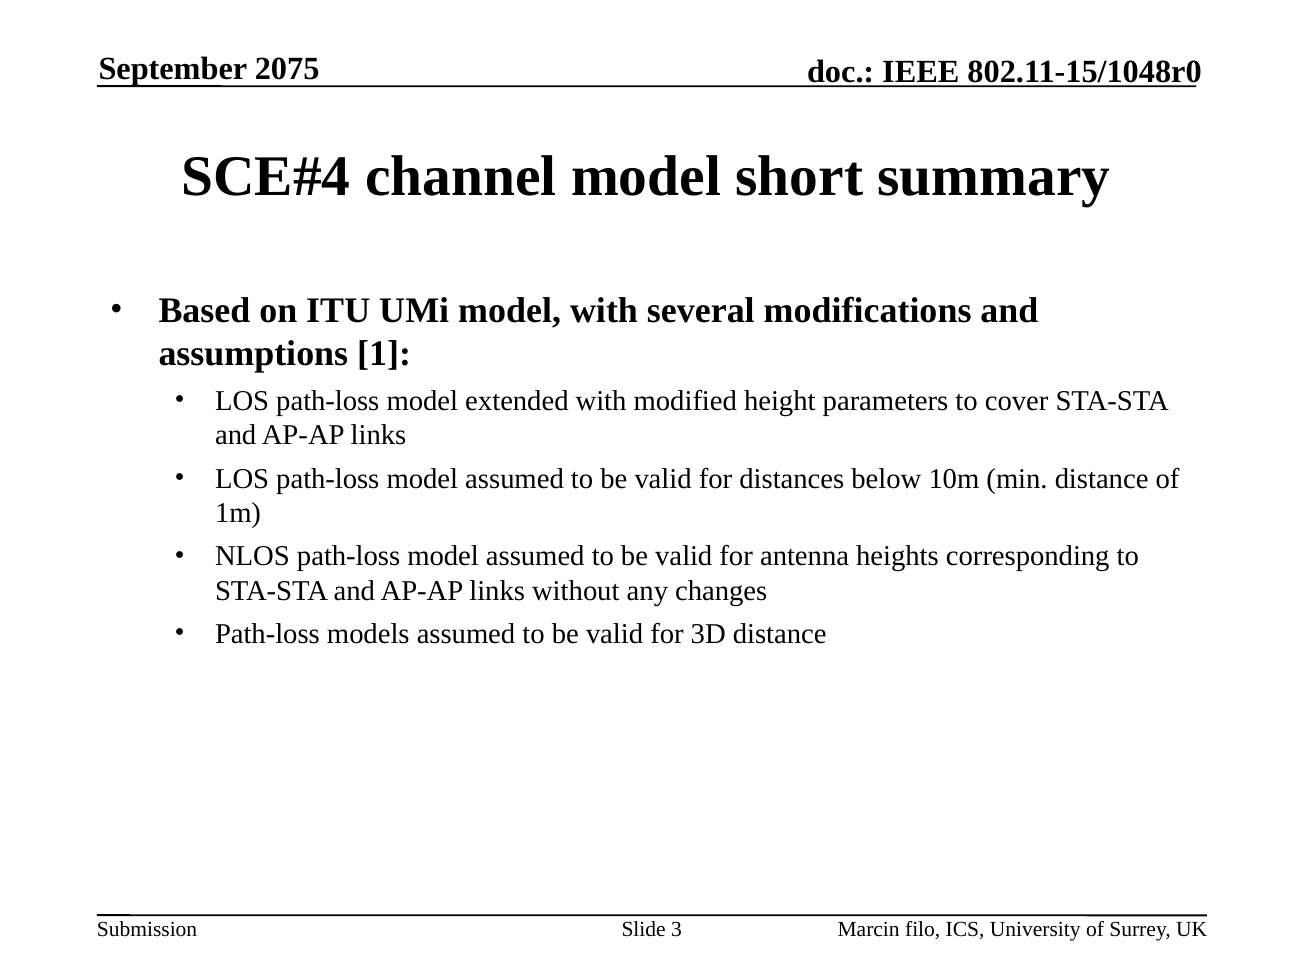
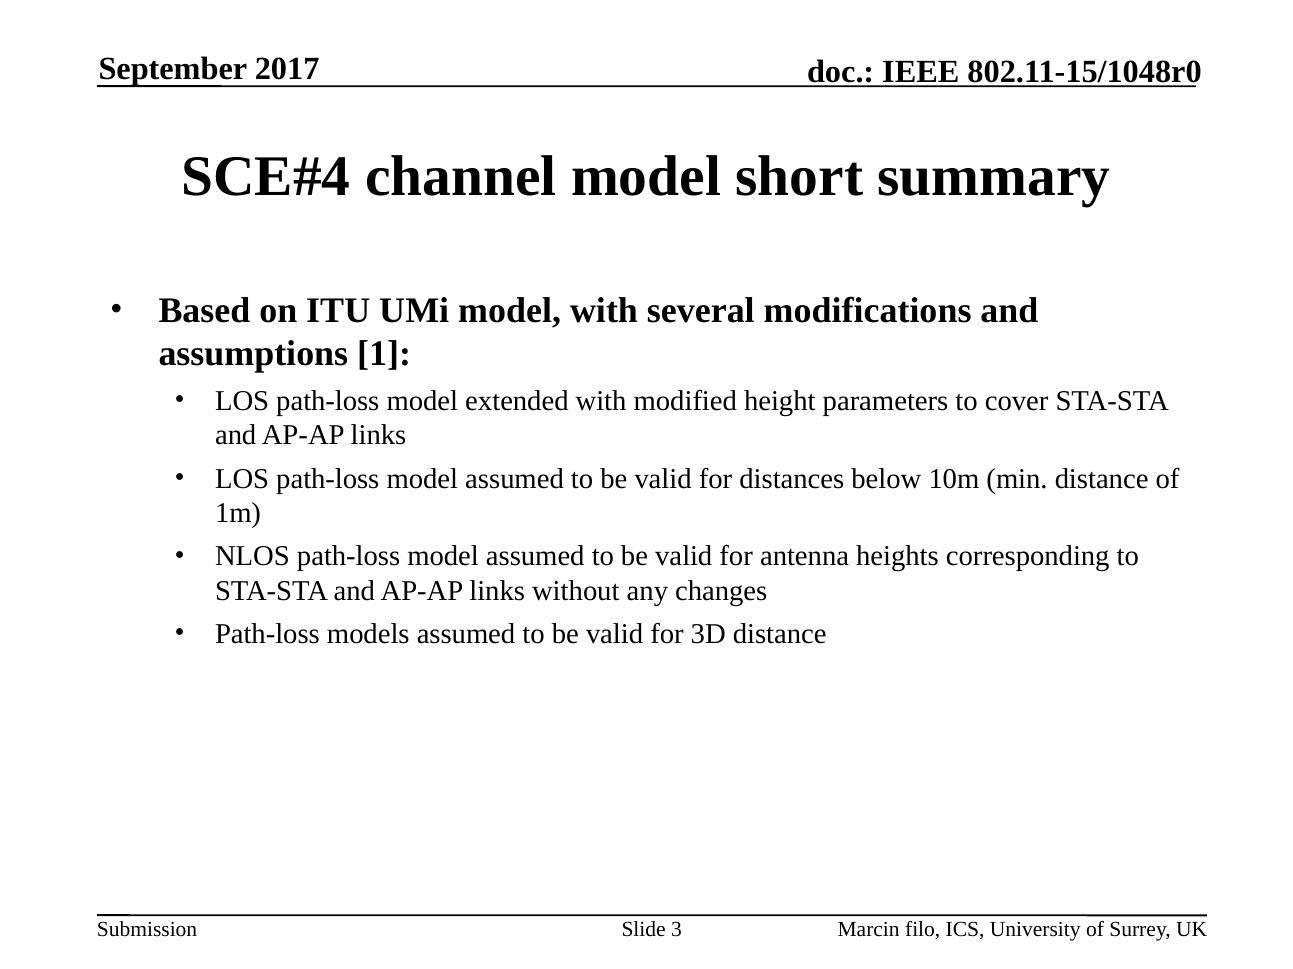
2075: 2075 -> 2017
